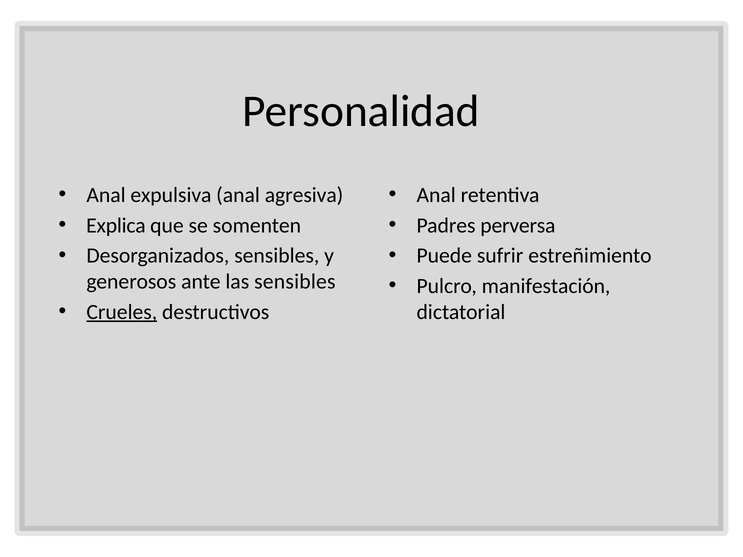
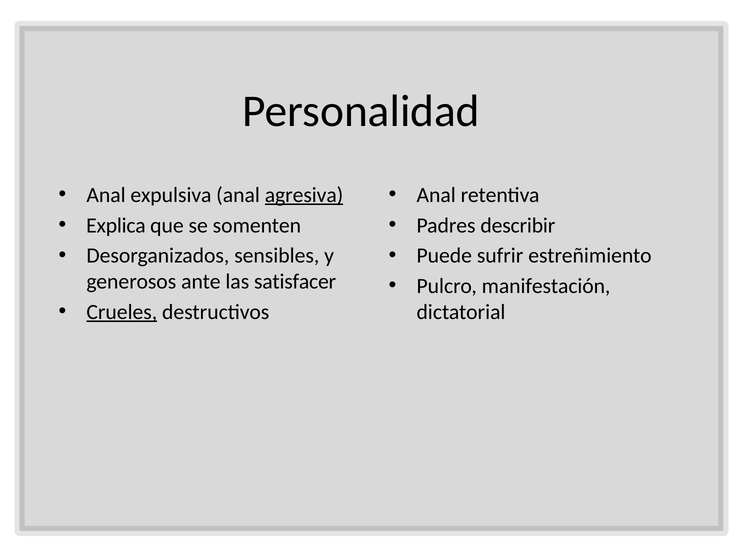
agresiva underline: none -> present
perversa: perversa -> describir
las sensibles: sensibles -> satisfacer
